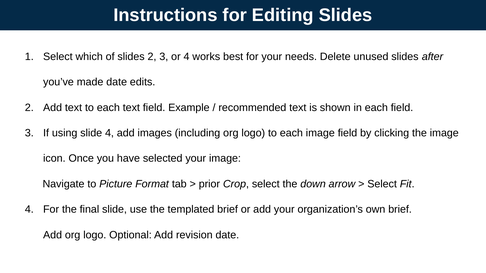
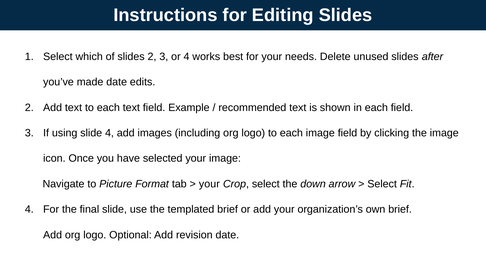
prior at (209, 184): prior -> your
